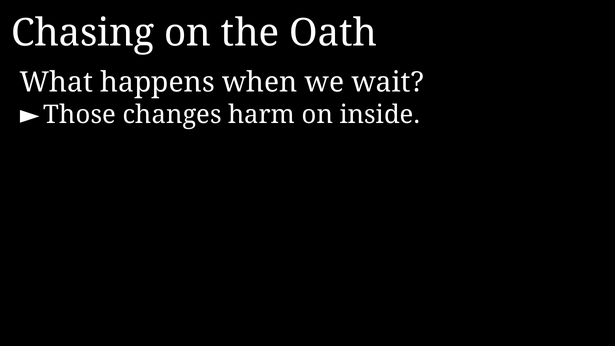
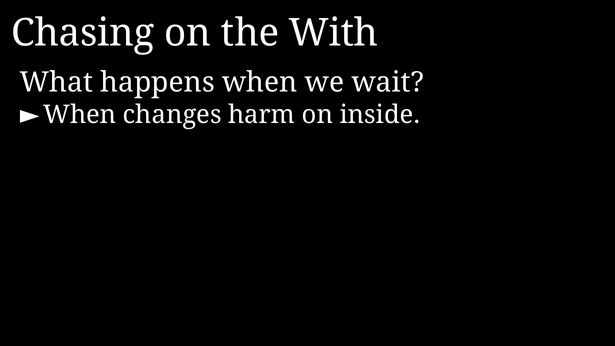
Oath: Oath -> With
Those at (80, 115): Those -> When
